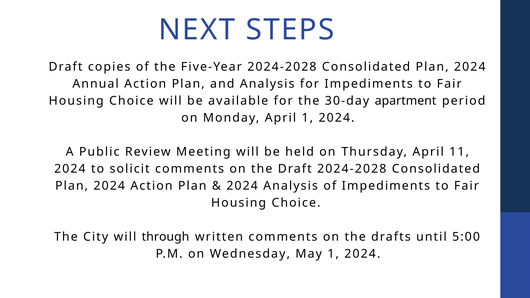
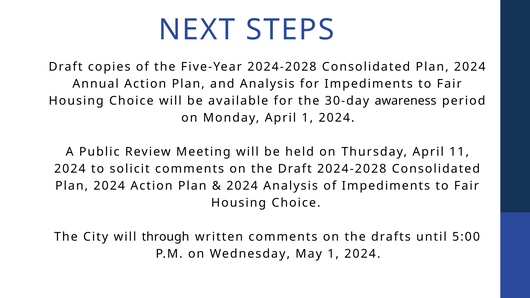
apartment: apartment -> awareness
